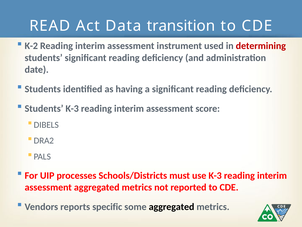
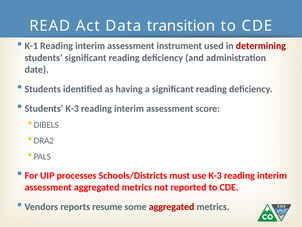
K-2: K-2 -> K-1
specific: specific -> resume
aggregated at (172, 206) colour: black -> red
